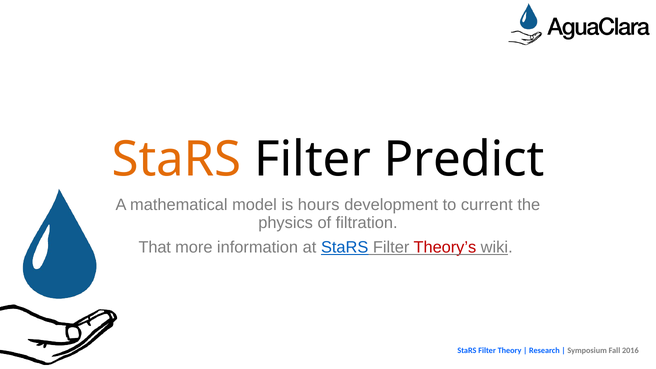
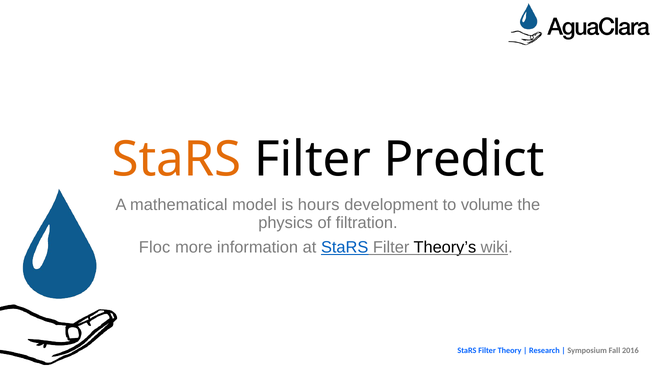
current: current -> volume
That: That -> Floc
Theory’s colour: red -> black
